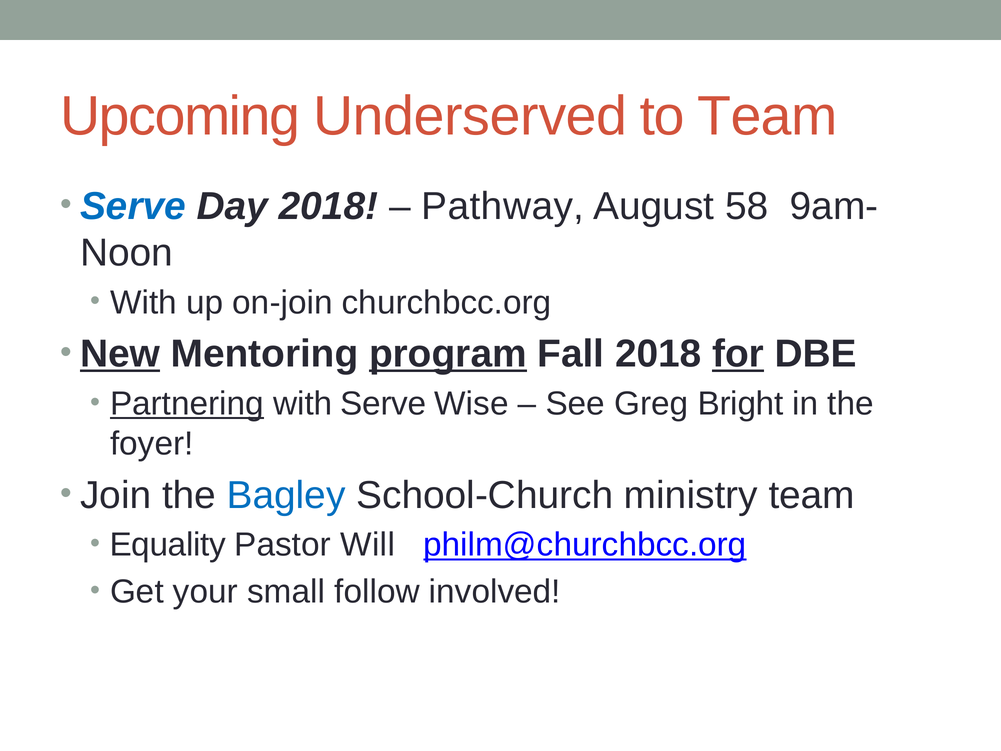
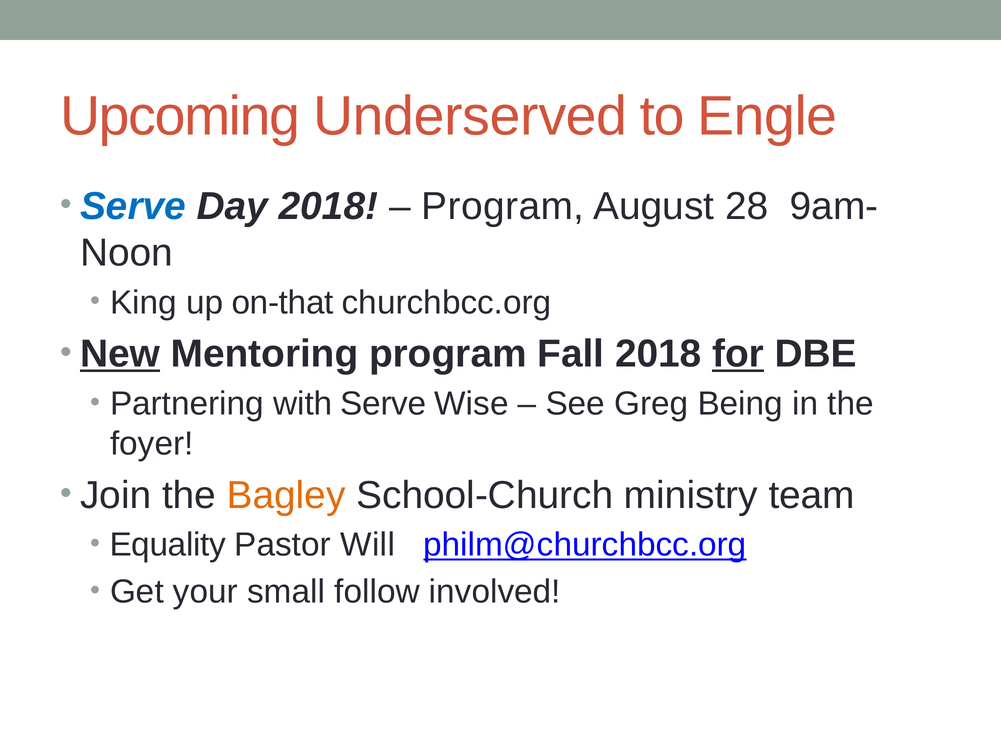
to Team: Team -> Engle
Pathway at (503, 206): Pathway -> Program
58: 58 -> 28
With at (143, 302): With -> King
on-join: on-join -> on-that
program at (448, 354) underline: present -> none
Partnering underline: present -> none
Bright: Bright -> Being
Bagley colour: blue -> orange
